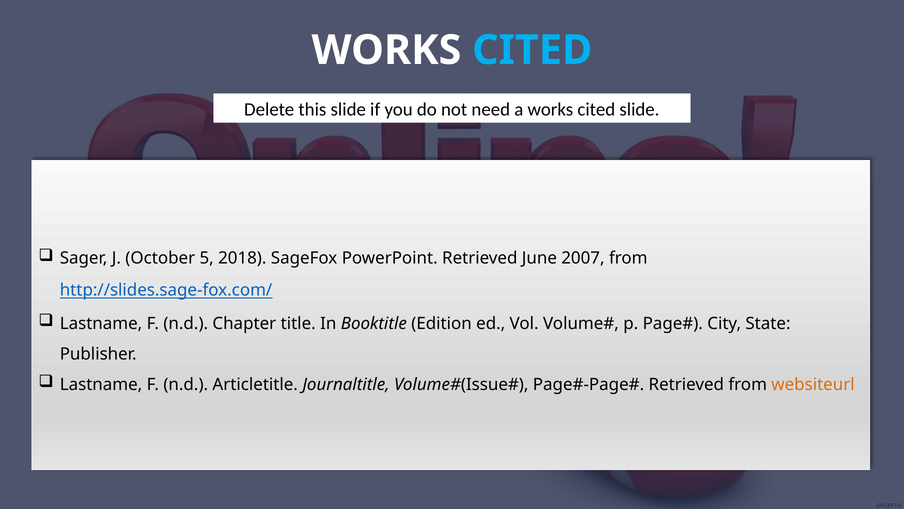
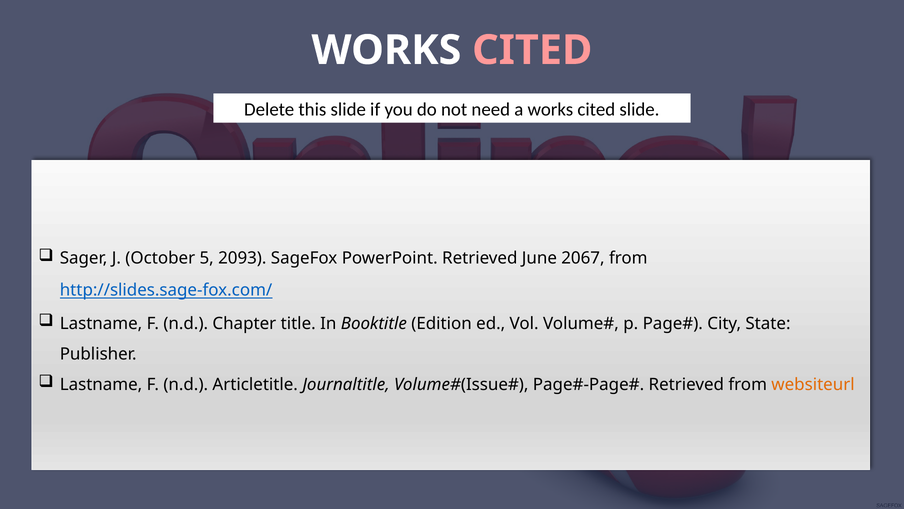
CITED at (532, 50) colour: light blue -> pink
2018: 2018 -> 2093
2007: 2007 -> 2067
